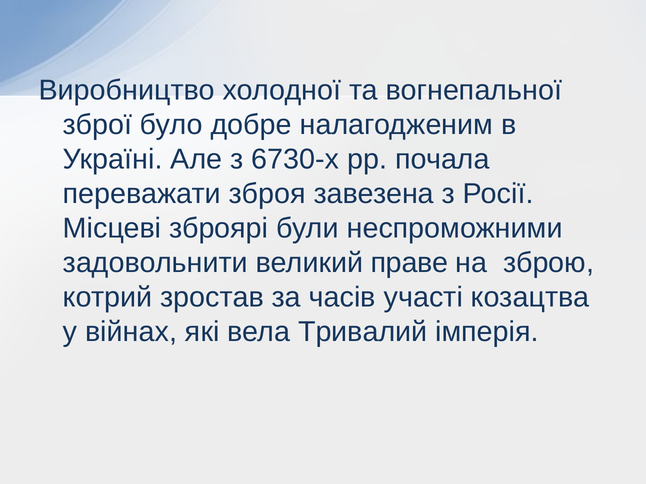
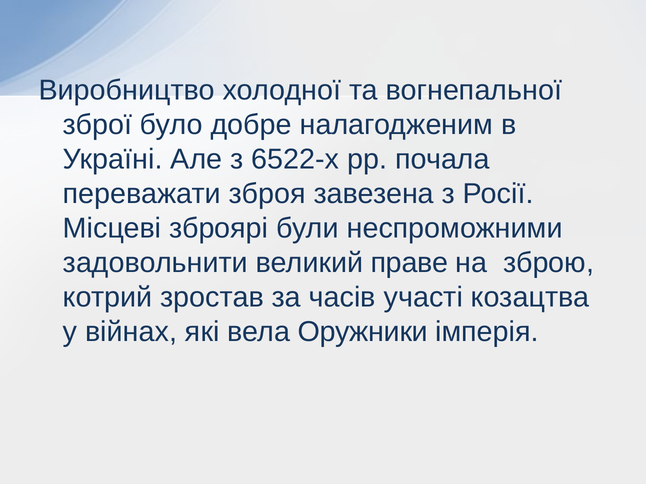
6730-х: 6730-х -> 6522-х
Тривалий: Тривалий -> Оружники
